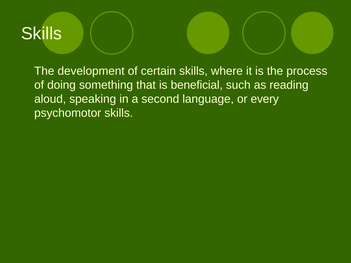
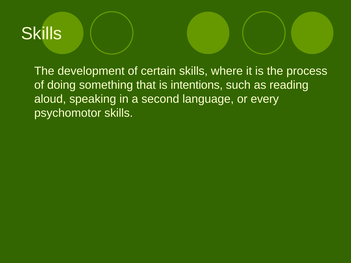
beneficial: beneficial -> intentions
